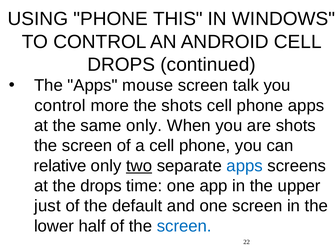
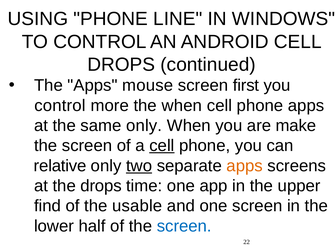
THIS: THIS -> LINE
talk: talk -> first
the shots: shots -> when
are shots: shots -> make
cell at (162, 146) underline: none -> present
apps at (245, 166) colour: blue -> orange
just: just -> find
default: default -> usable
